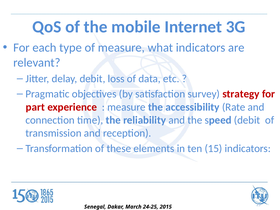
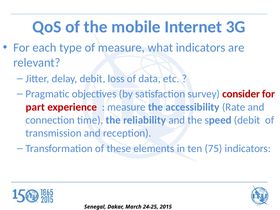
strategy: strategy -> consider
ten 15: 15 -> 75
